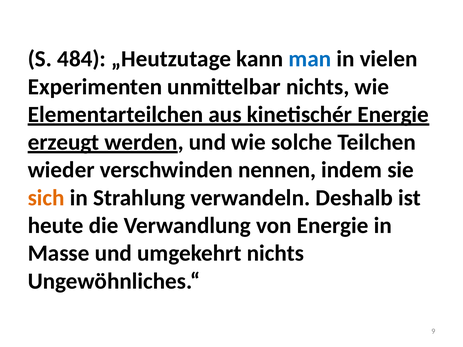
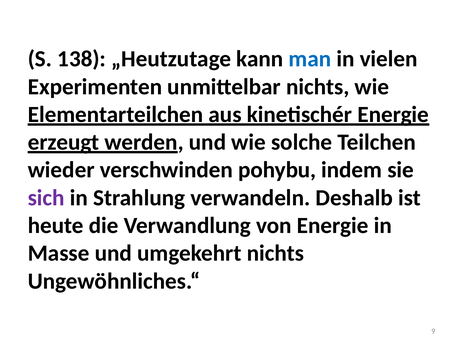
484: 484 -> 138
nennen: nennen -> pohybu
sich colour: orange -> purple
